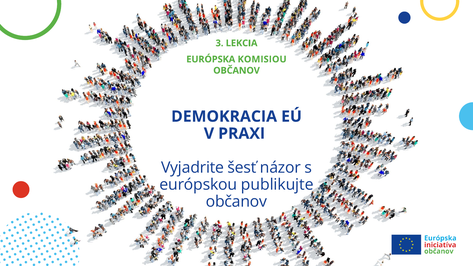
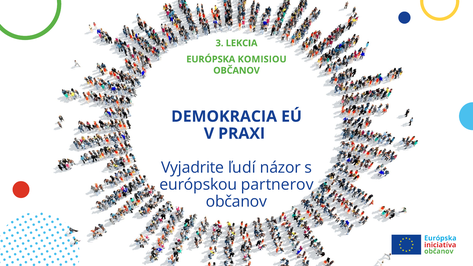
šesť: šesť -> ľudí
publikujte: publikujte -> partnerov
